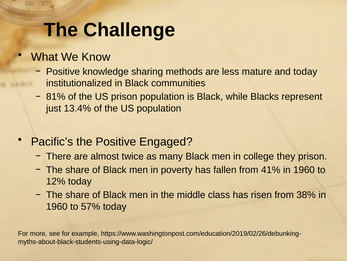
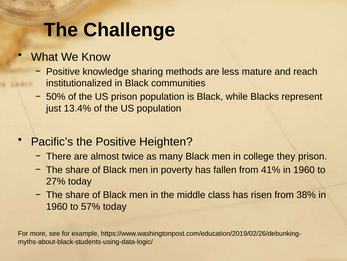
and today: today -> reach
81%: 81% -> 50%
Engaged: Engaged -> Heighten
12%: 12% -> 27%
